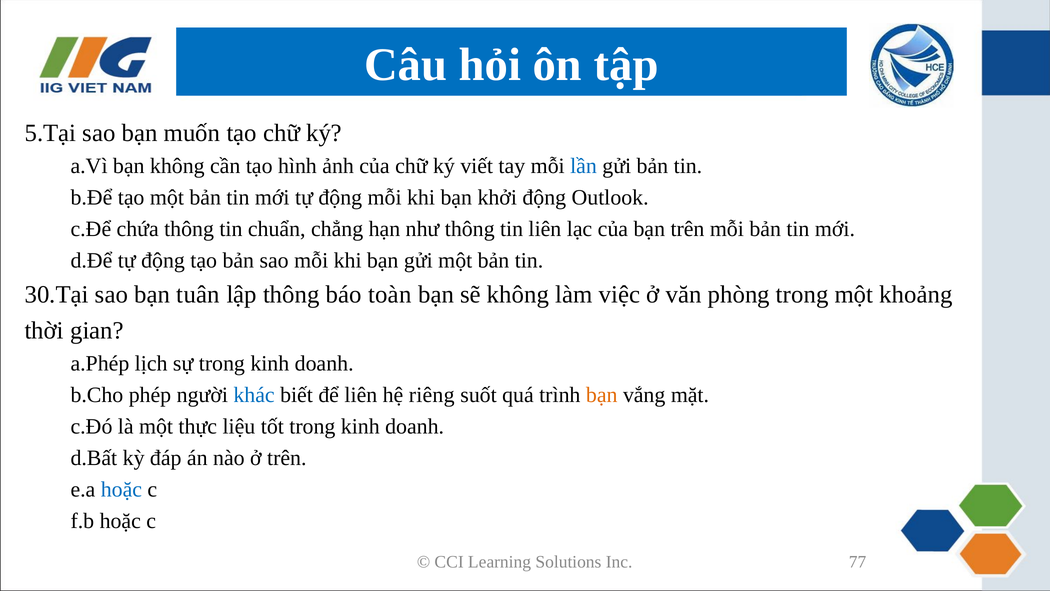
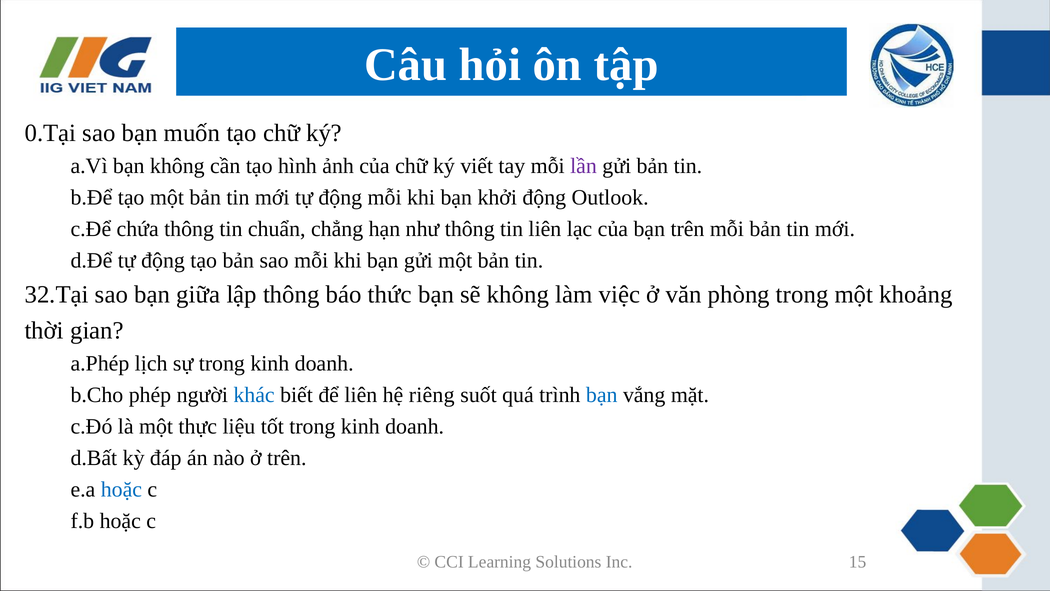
5.Tại: 5.Tại -> 0.Tại
lần colour: blue -> purple
30.Tại: 30.Tại -> 32.Tại
tuân: tuân -> giữa
toàn: toàn -> thức
bạn at (602, 395) colour: orange -> blue
77: 77 -> 15
